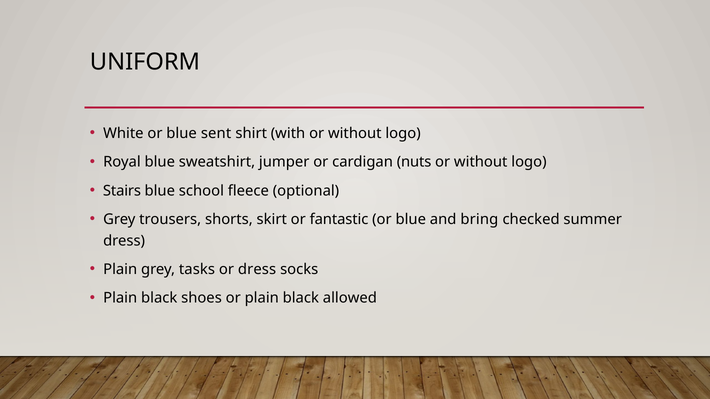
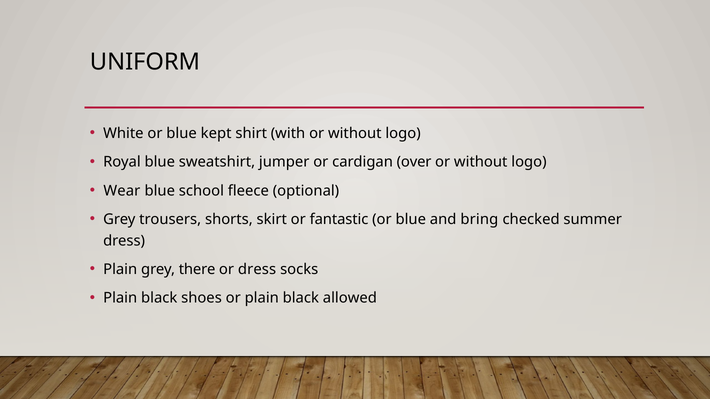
sent: sent -> kept
nuts: nuts -> over
Stairs: Stairs -> Wear
tasks: tasks -> there
